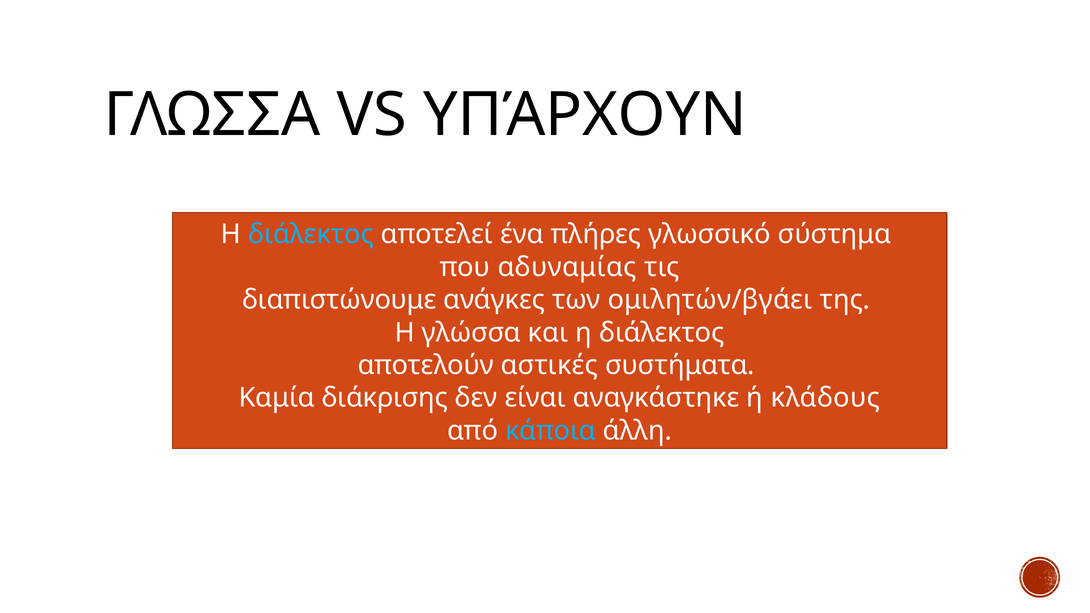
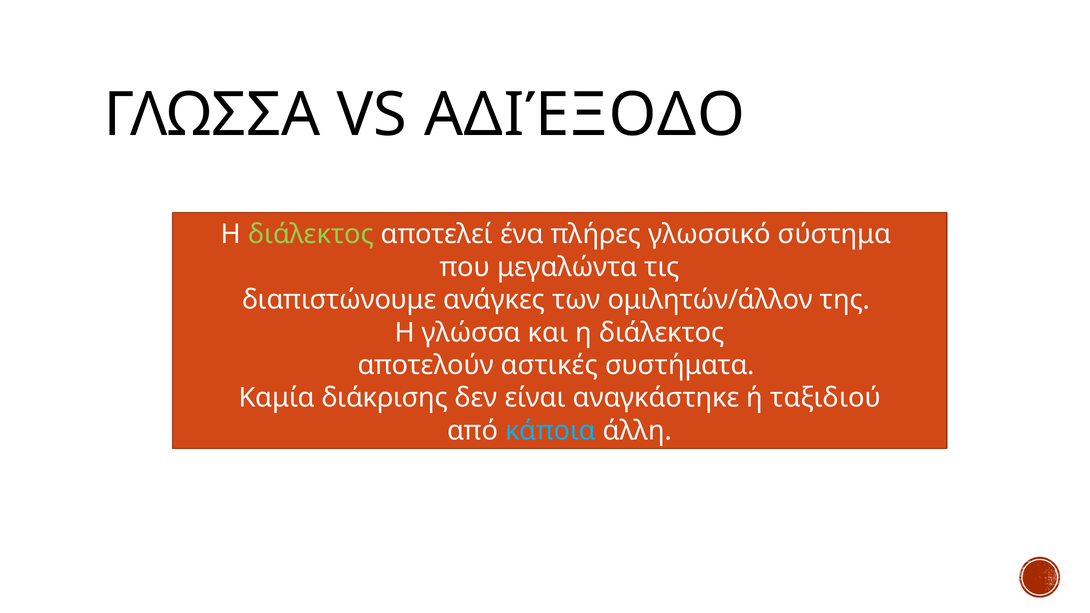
ΥΠΆΡΧΟΥΝ: ΥΠΆΡΧΟΥΝ -> ΑΔΙΈΞΟΔΟ
διάλεκτος at (311, 235) colour: light blue -> light green
αδυναμίας: αδυναμίας -> μεγαλώντα
ομιλητών/βγάει: ομιλητών/βγάει -> ομιλητών/άλλον
κλάδους: κλάδους -> ταξιδιού
